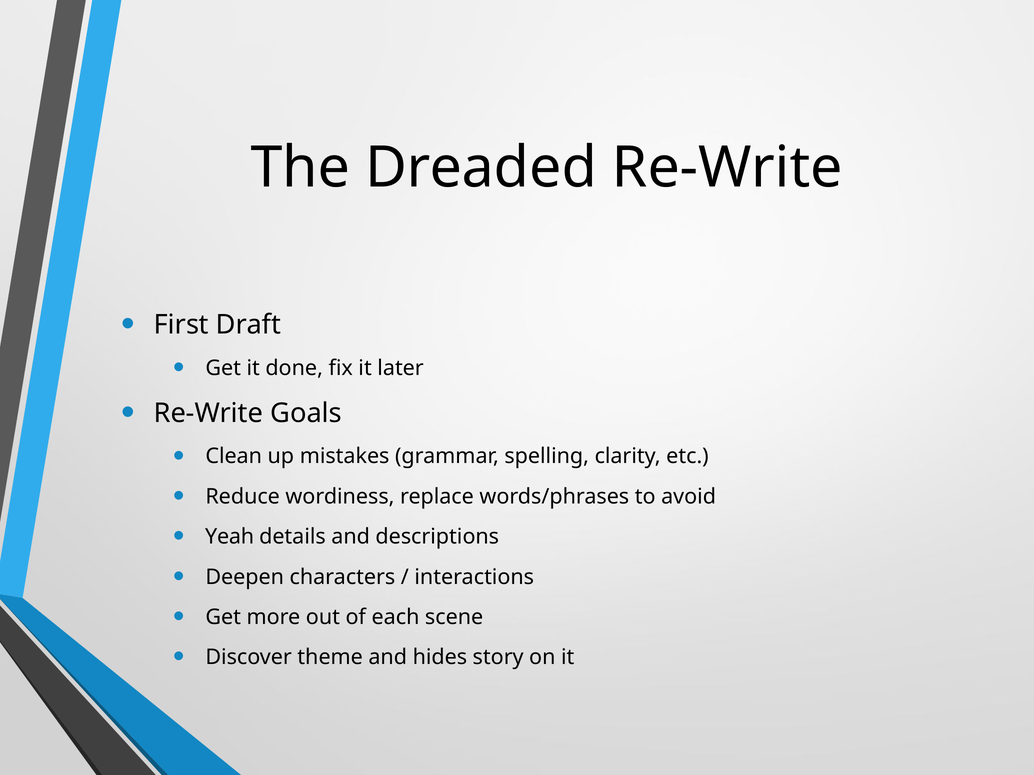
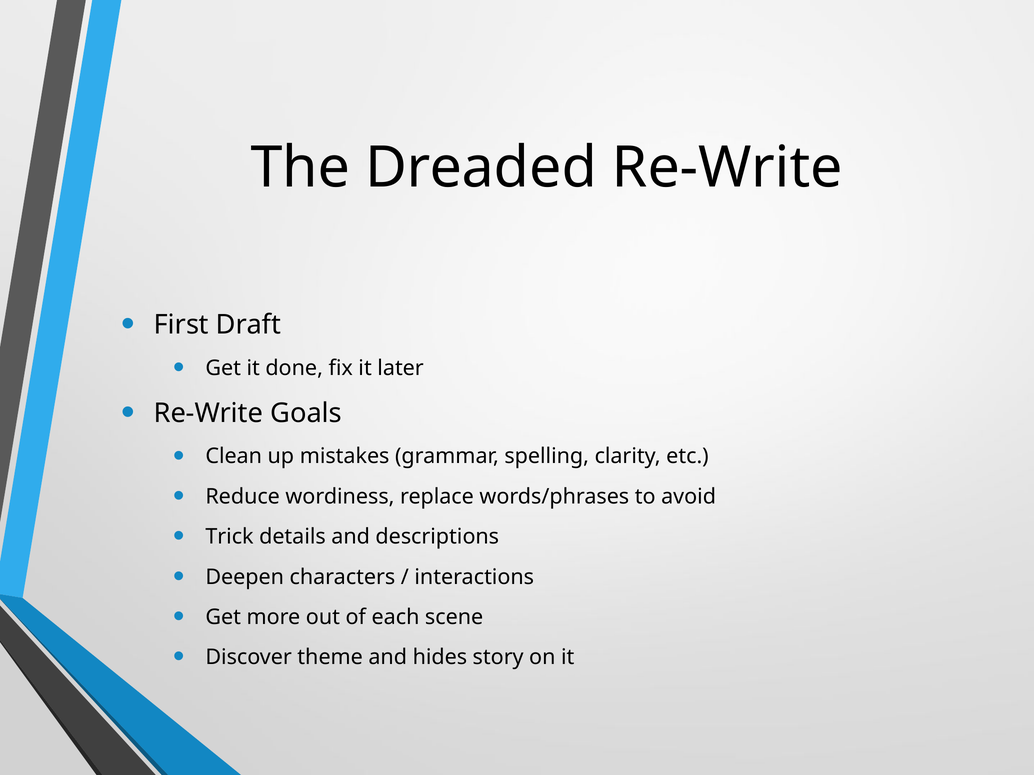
Yeah: Yeah -> Trick
